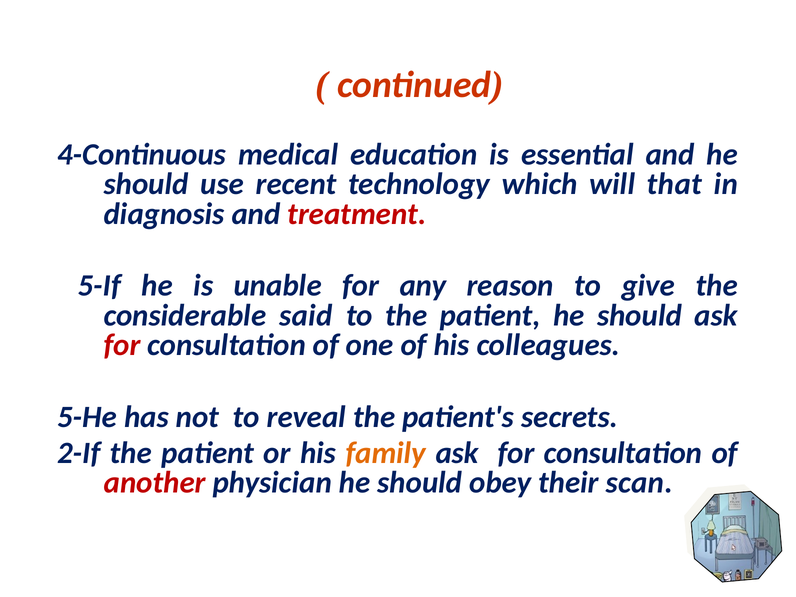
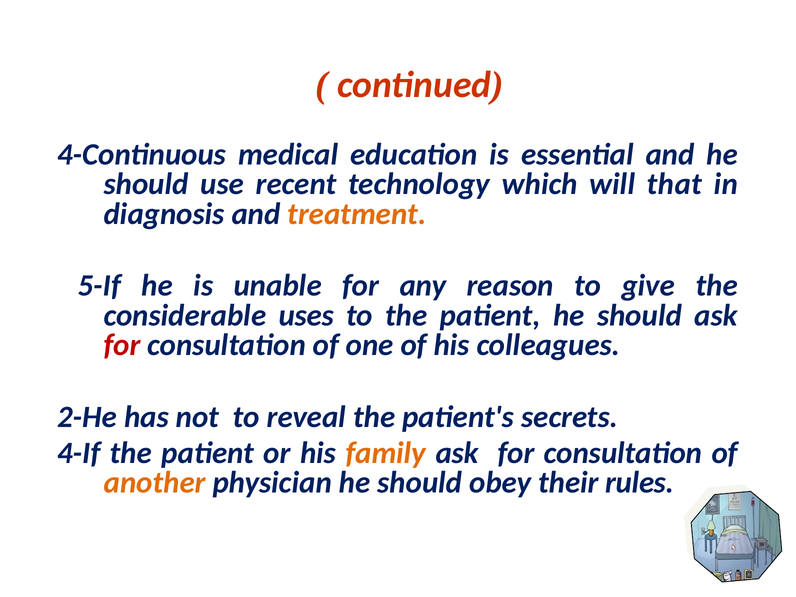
treatment colour: red -> orange
said: said -> uses
5-He: 5-He -> 2-He
2-If: 2-If -> 4-If
another colour: red -> orange
scan: scan -> rules
